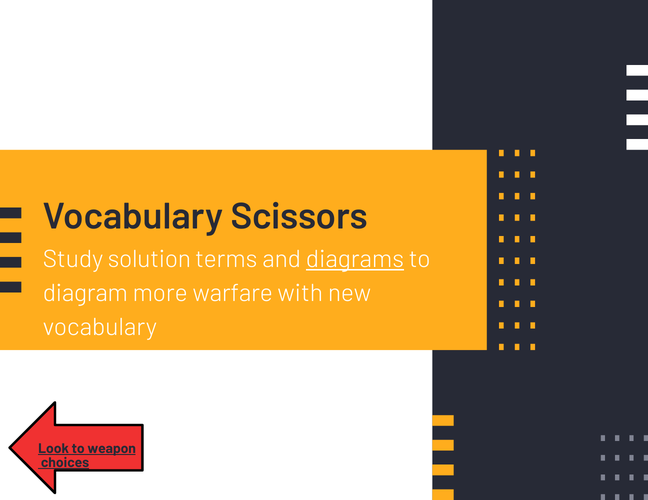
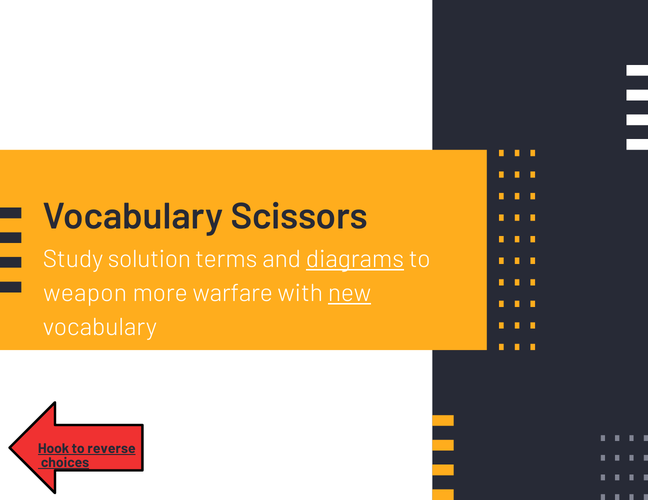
diagram: diagram -> weapon
new underline: none -> present
Look: Look -> Hook
weapon: weapon -> reverse
